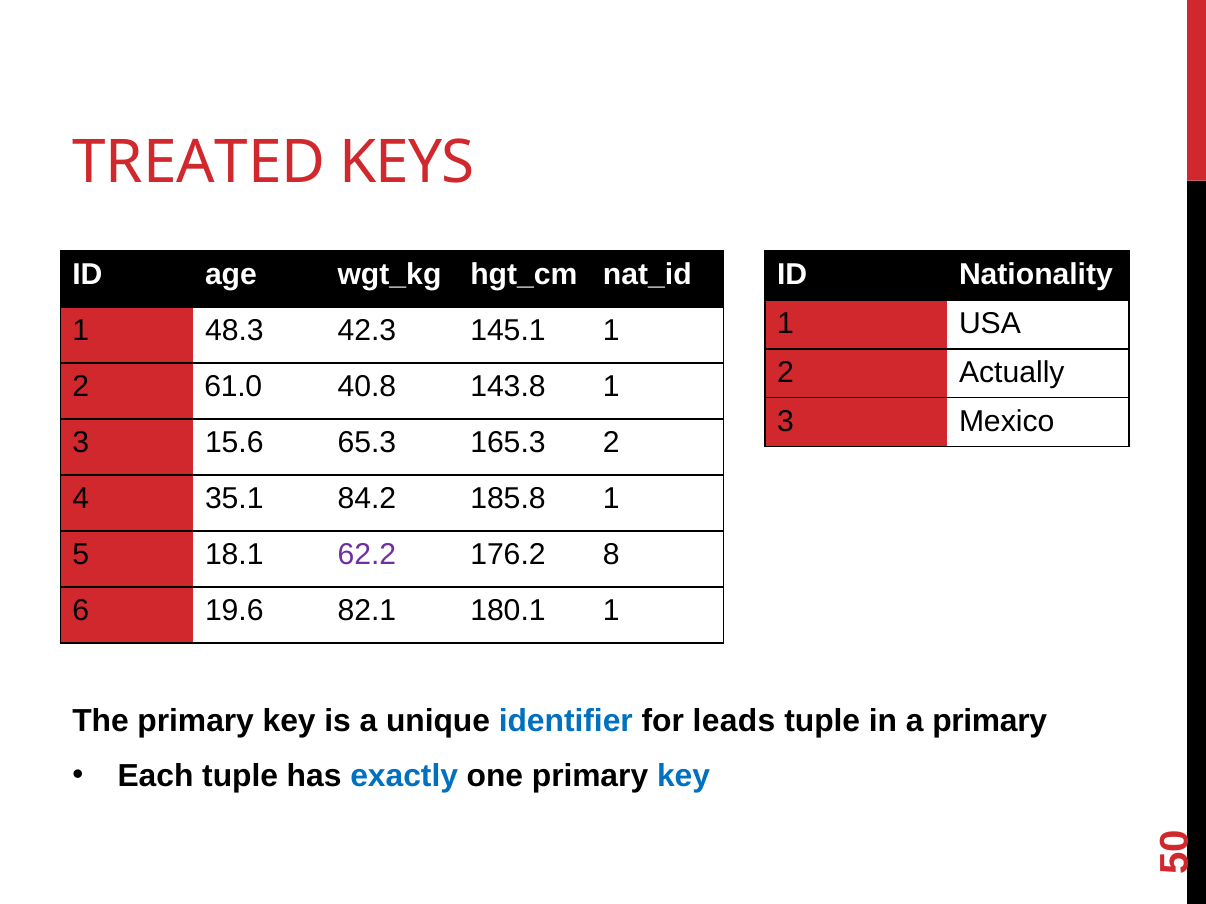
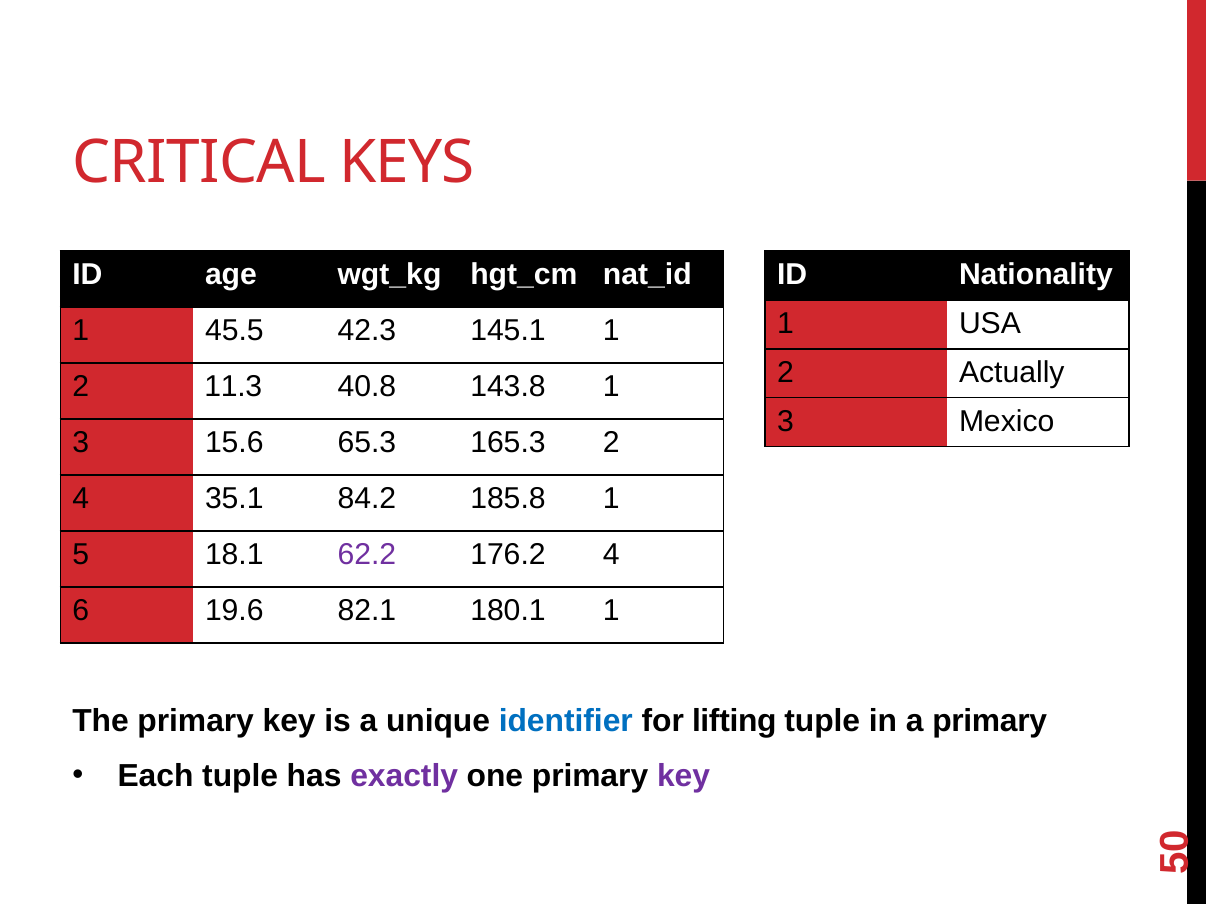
TREATED: TREATED -> CRITICAL
48.3: 48.3 -> 45.5
61.0: 61.0 -> 11.3
176.2 8: 8 -> 4
leads: leads -> lifting
exactly colour: blue -> purple
key at (683, 776) colour: blue -> purple
